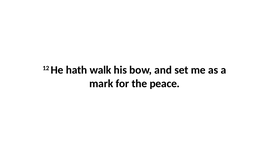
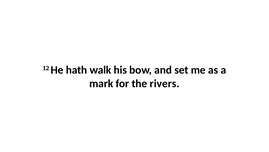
peace: peace -> rivers
